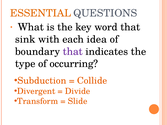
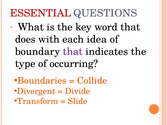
ESSENTIAL colour: orange -> red
sink: sink -> does
Subduction: Subduction -> Boundaries
